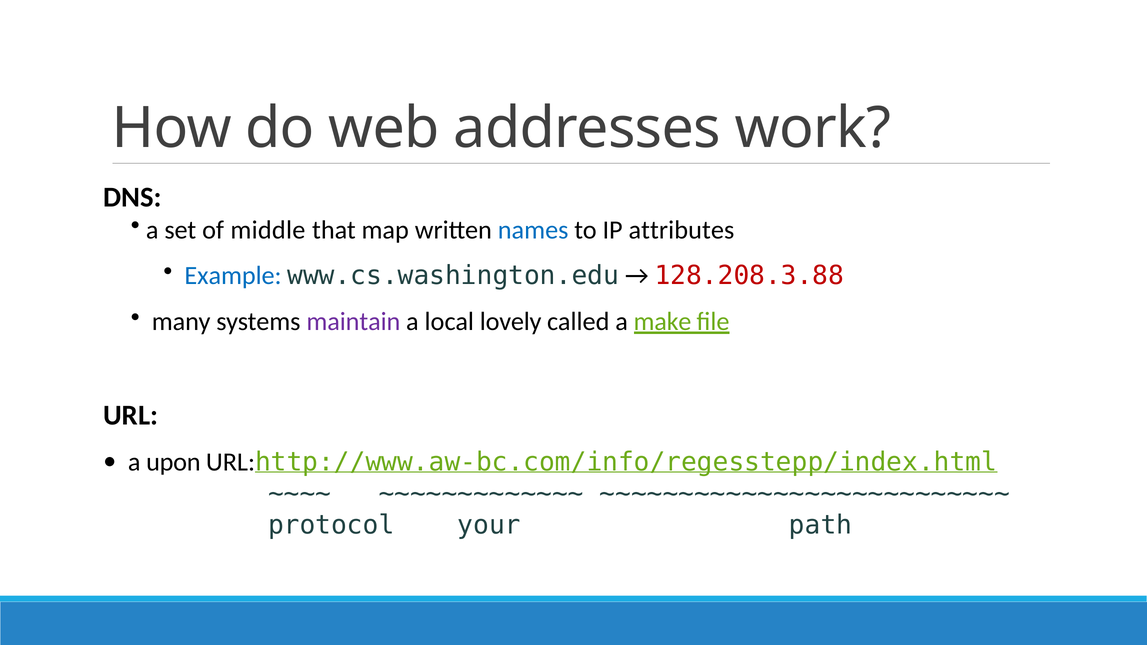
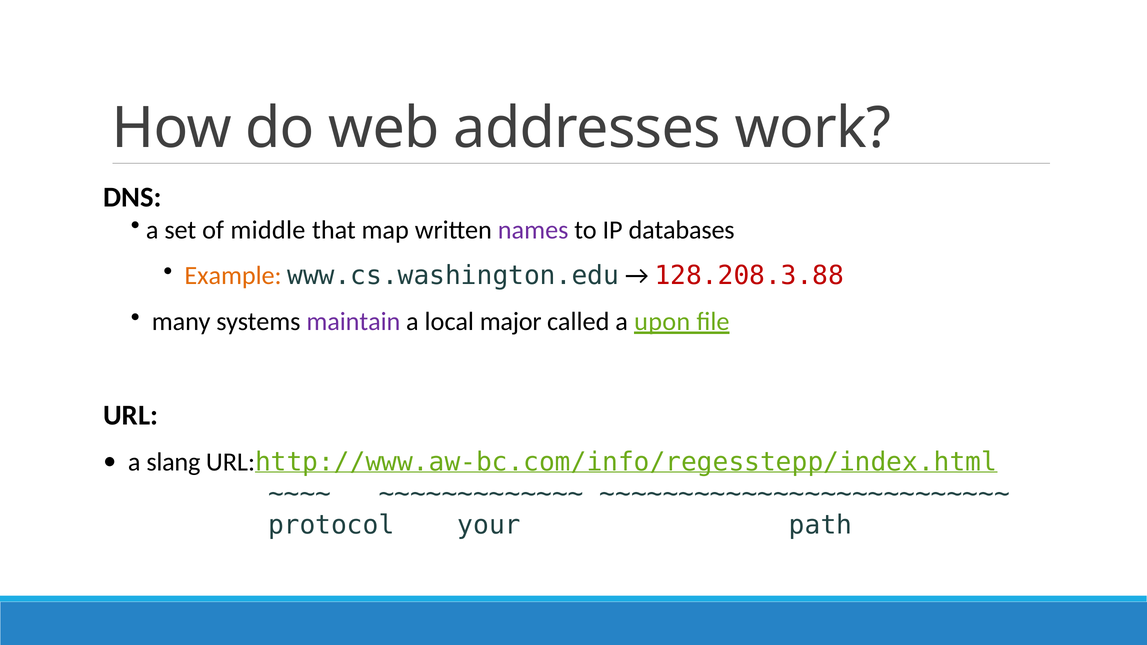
names colour: blue -> purple
attributes: attributes -> databases
Example colour: blue -> orange
lovely: lovely -> major
make: make -> upon
upon: upon -> slang
